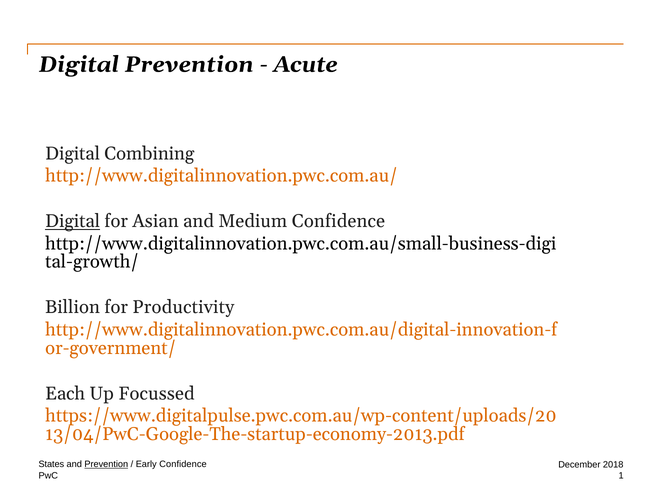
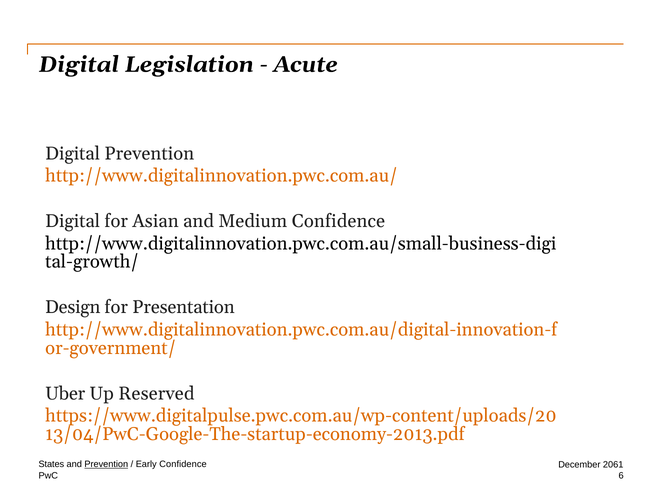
Digital Prevention: Prevention -> Legislation
Digital Combining: Combining -> Prevention
Digital at (73, 221) underline: present -> none
Billion: Billion -> Design
Productivity: Productivity -> Presentation
Each: Each -> Uber
Focussed: Focussed -> Reserved
2018: 2018 -> 2061
1: 1 -> 6
